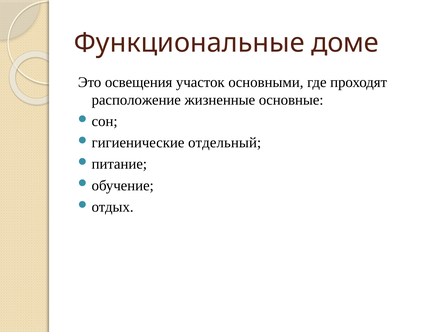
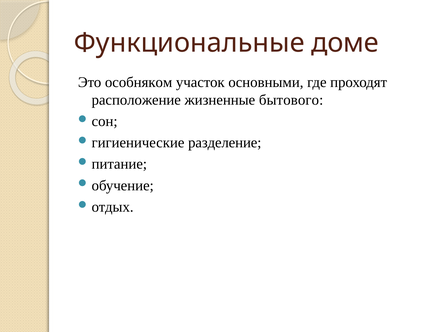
освещения: освещения -> особняком
основные: основные -> бытового
отдельный: отдельный -> разделение
